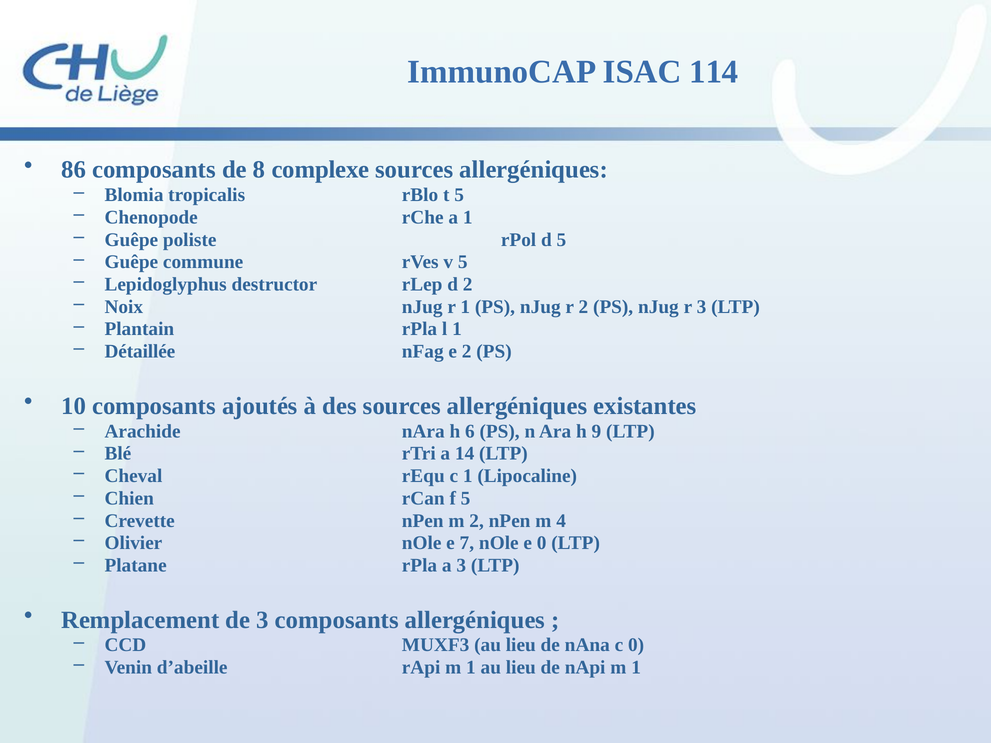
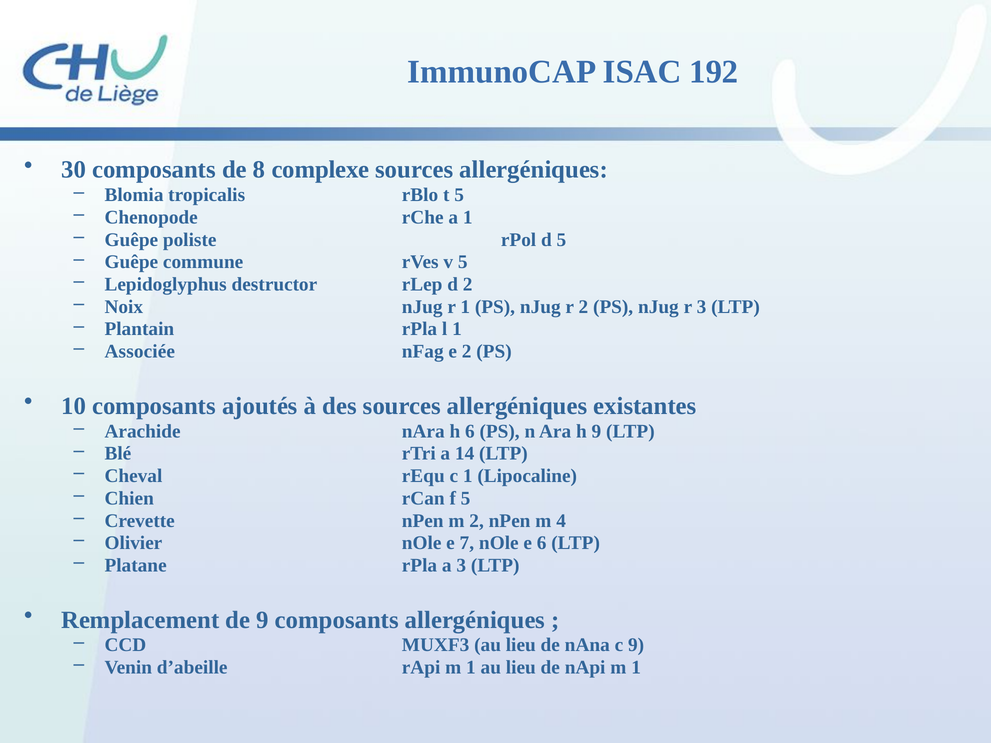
114: 114 -> 192
86: 86 -> 30
Détaillée: Détaillée -> Associée
e 0: 0 -> 6
de 3: 3 -> 9
c 0: 0 -> 9
